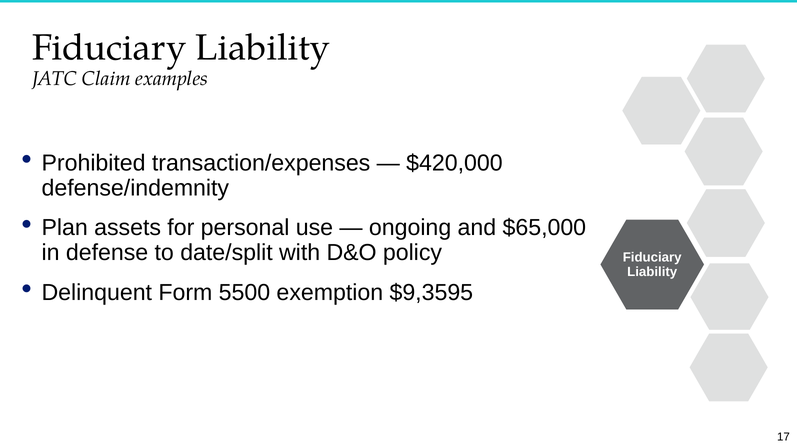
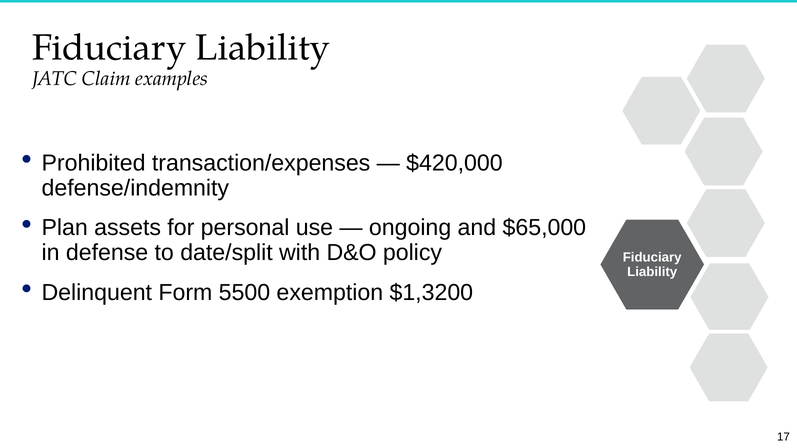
$9,3595: $9,3595 -> $1,3200
